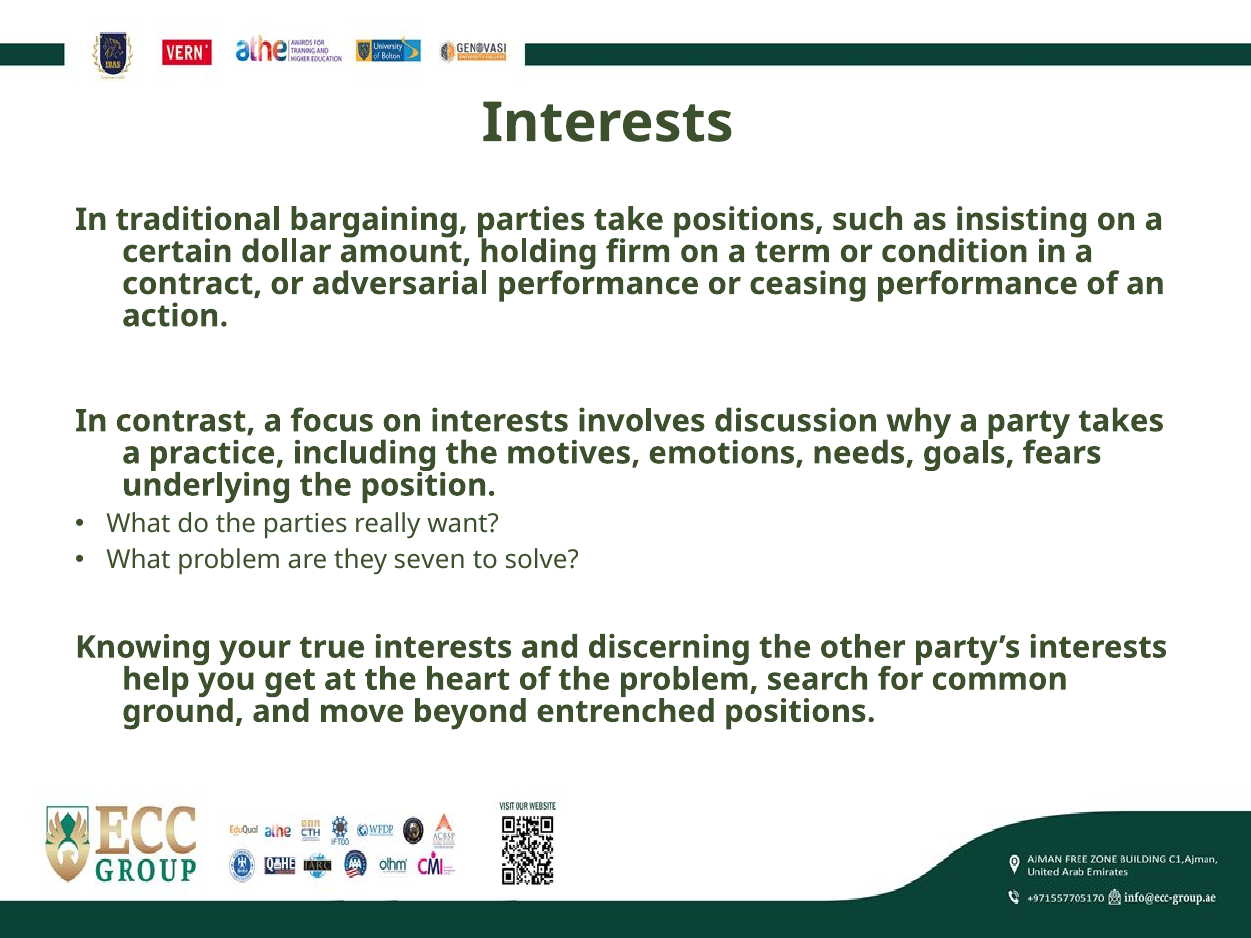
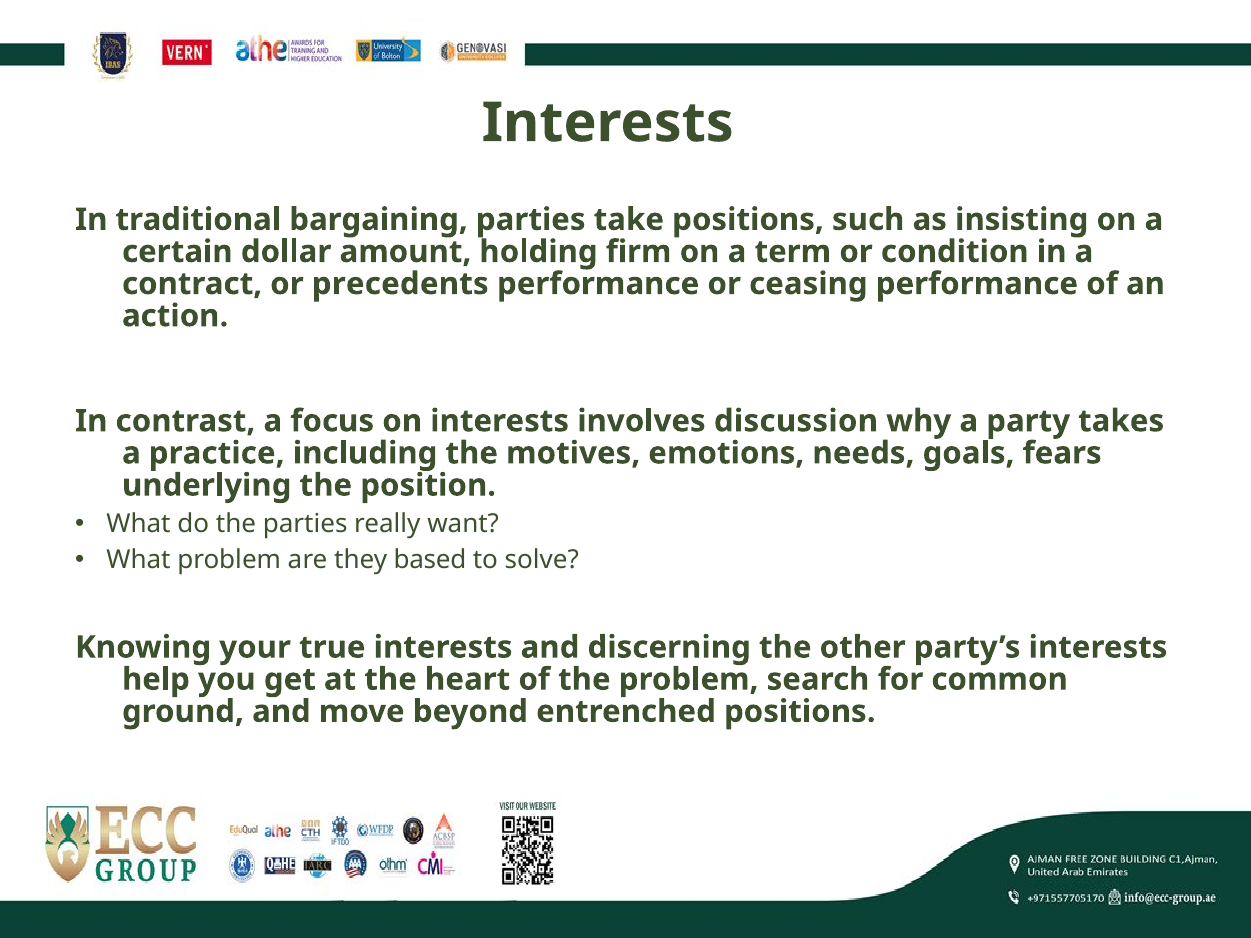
adversarial: adversarial -> precedents
seven: seven -> based
